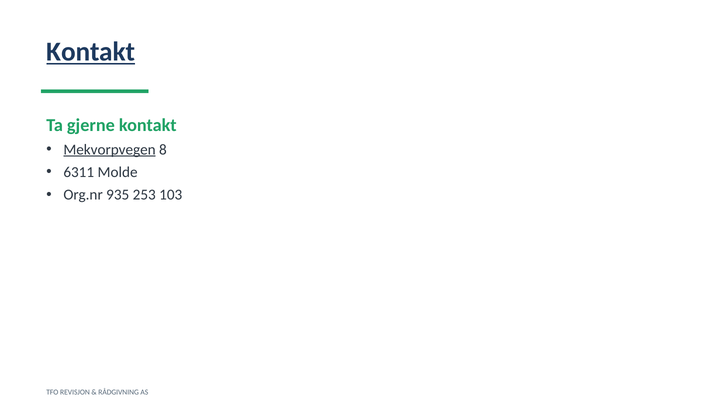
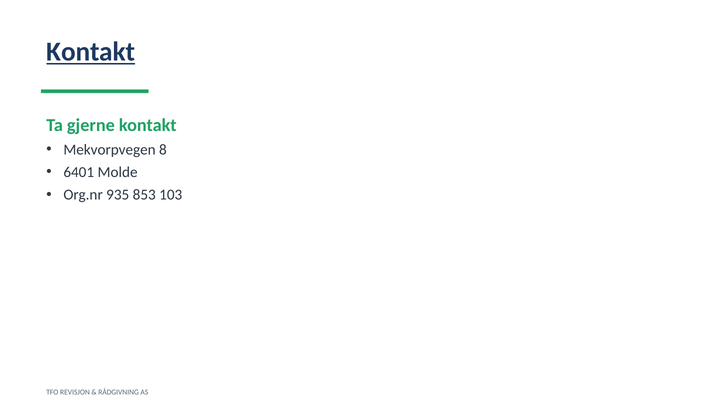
Mekvorpvegen underline: present -> none
6311: 6311 -> 6401
253: 253 -> 853
